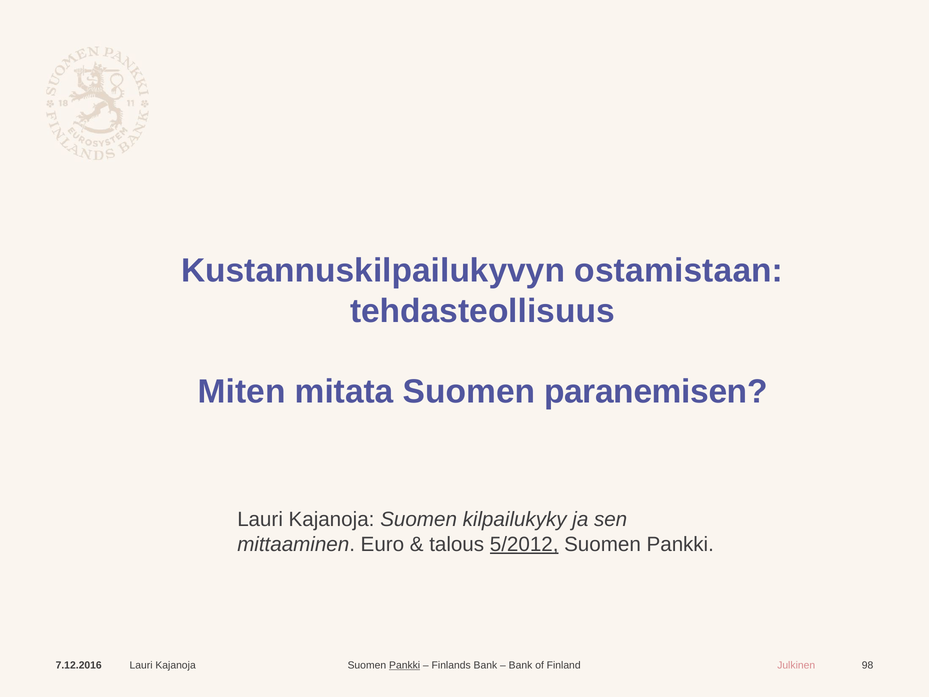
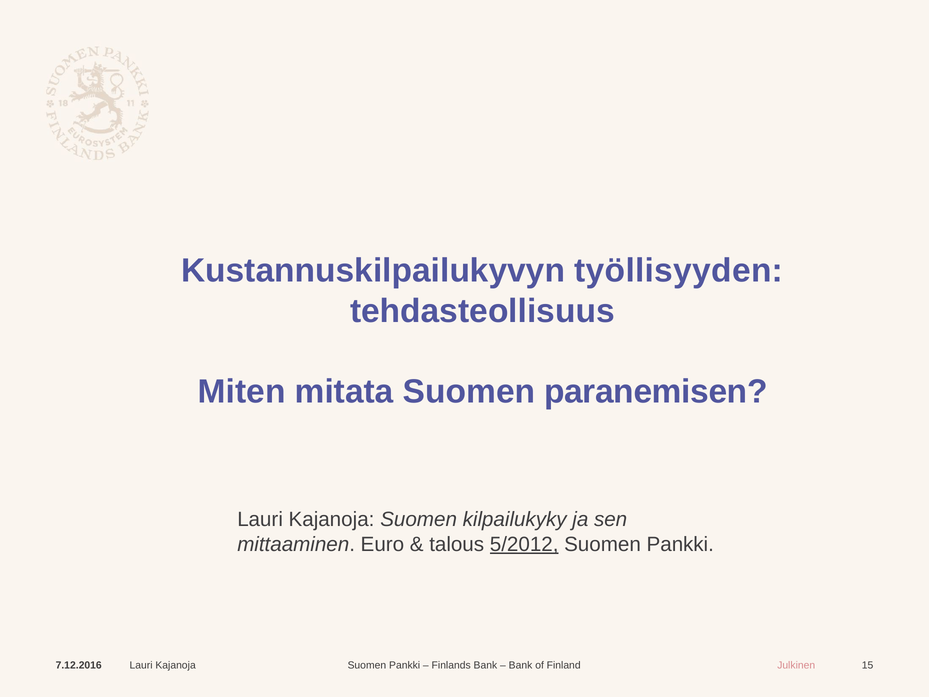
ostamistaan: ostamistaan -> työllisyyden
Pankki at (405, 665) underline: present -> none
98: 98 -> 15
